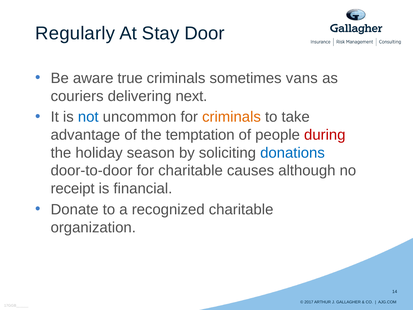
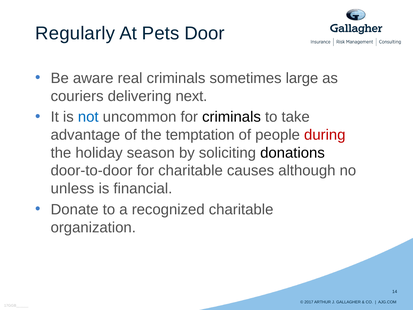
Stay: Stay -> Pets
true: true -> real
vans: vans -> large
criminals at (231, 117) colour: orange -> black
donations colour: blue -> black
receipt: receipt -> unless
